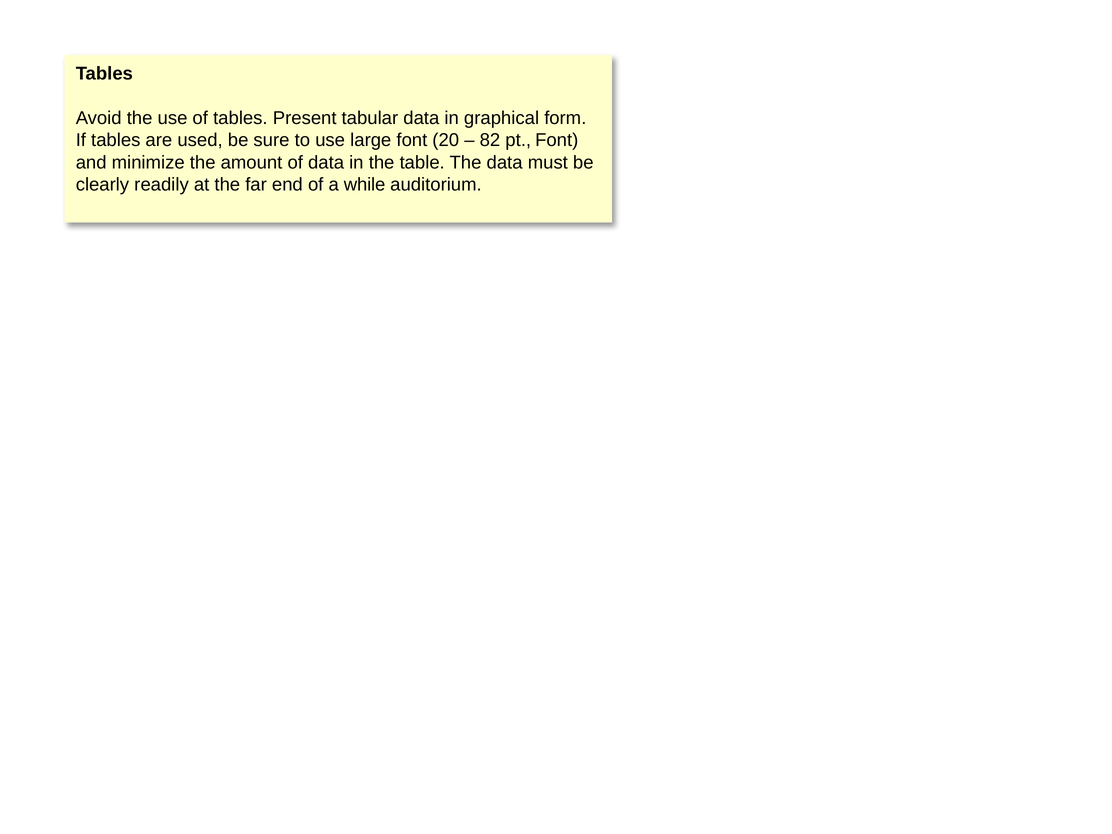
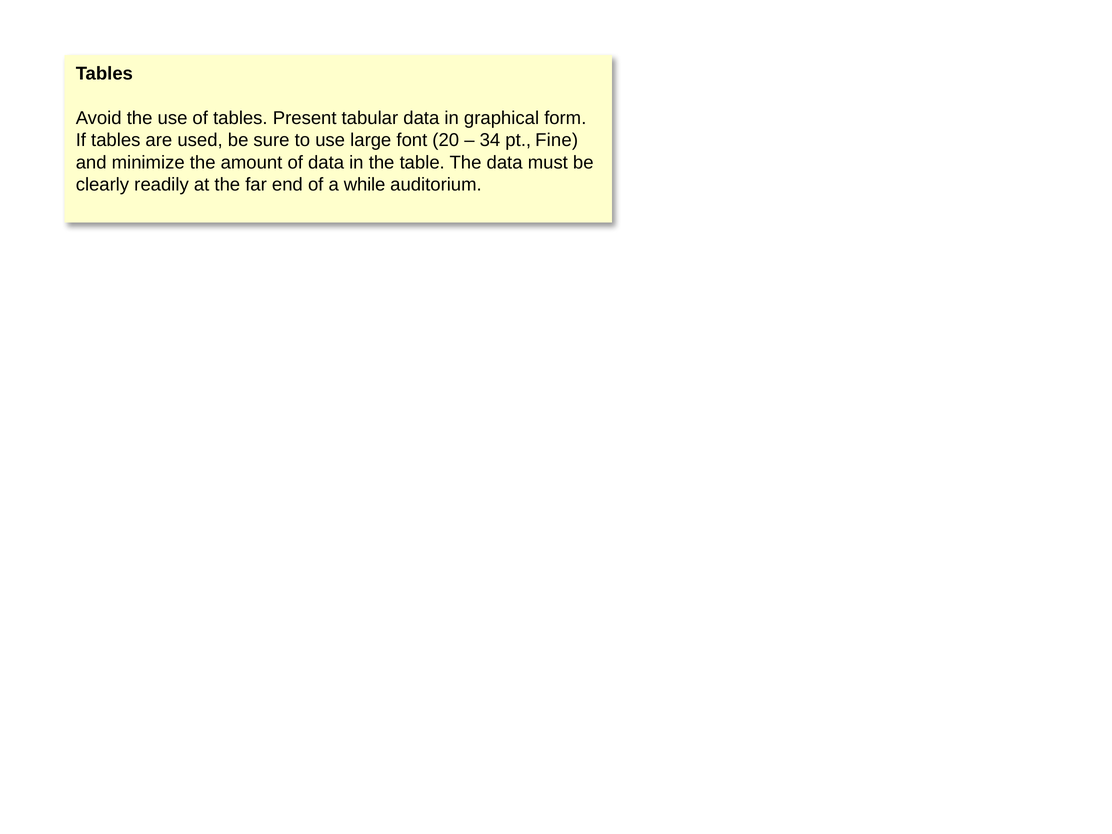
82: 82 -> 34
pt Font: Font -> Fine
